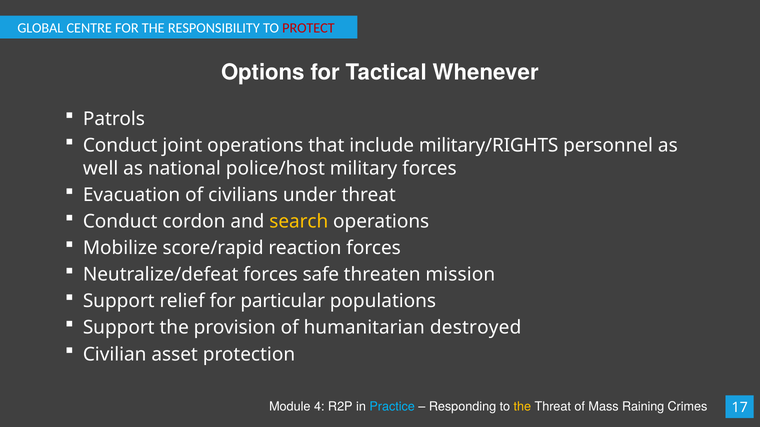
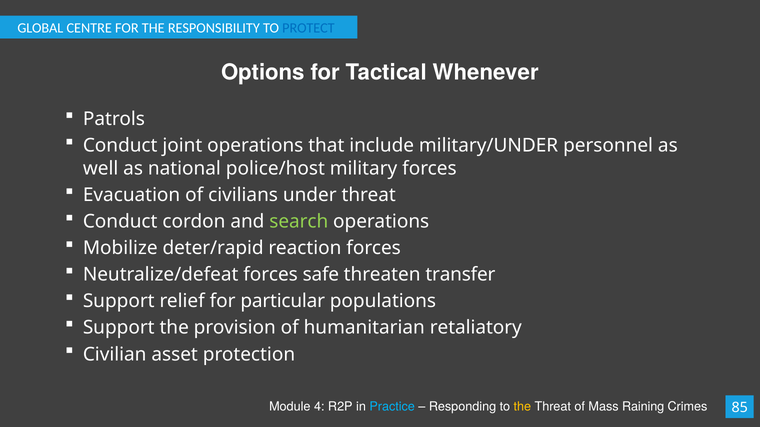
PROTECT colour: red -> blue
military/RIGHTS: military/RIGHTS -> military/UNDER
search colour: yellow -> light green
score/rapid: score/rapid -> deter/rapid
mission: mission -> transfer
destroyed: destroyed -> retaliatory
17: 17 -> 85
